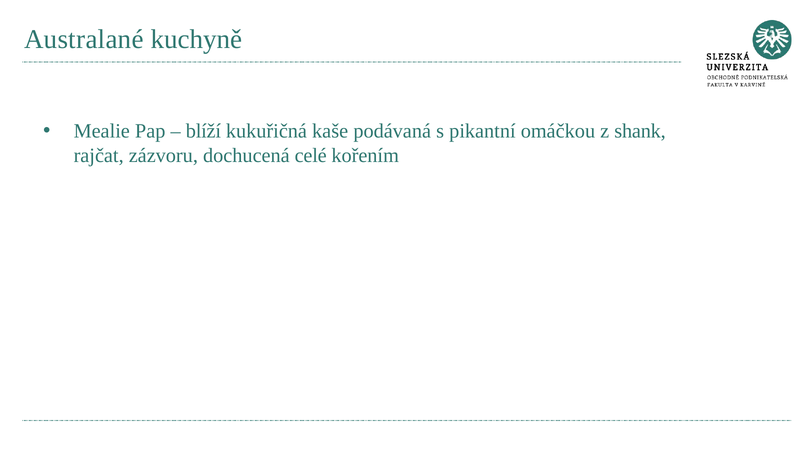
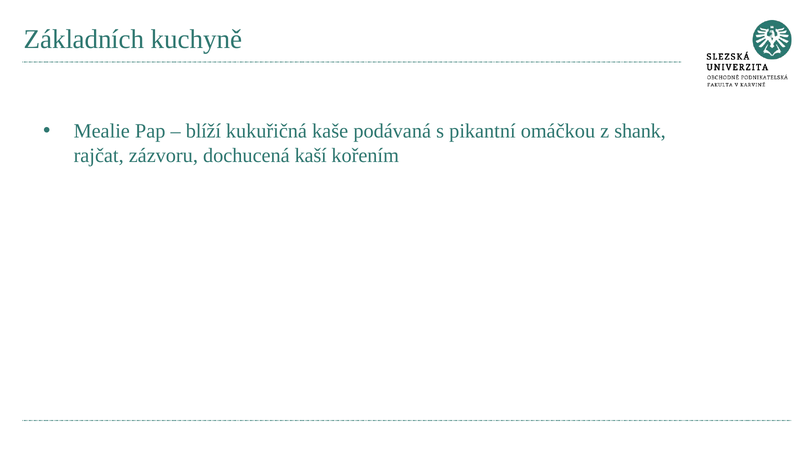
Australané: Australané -> Základních
celé: celé -> kaší
